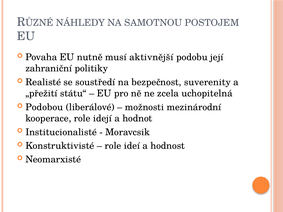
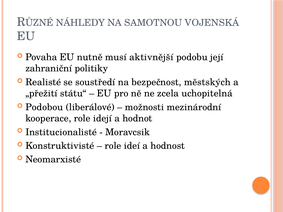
POSTOJEM: POSTOJEM -> VOJENSKÁ
suverenity: suverenity -> městských
